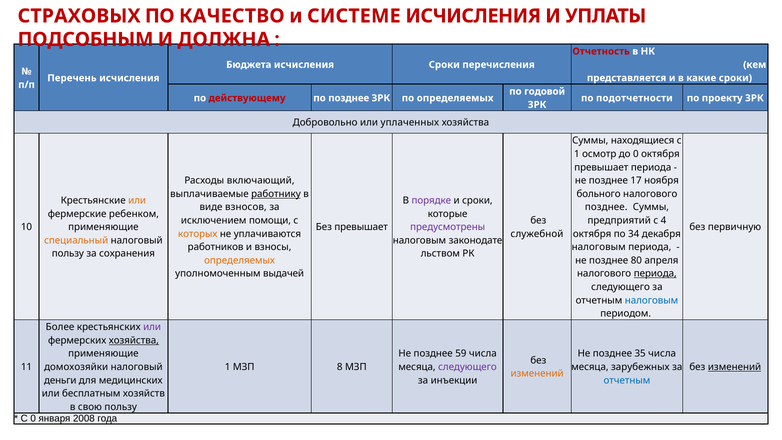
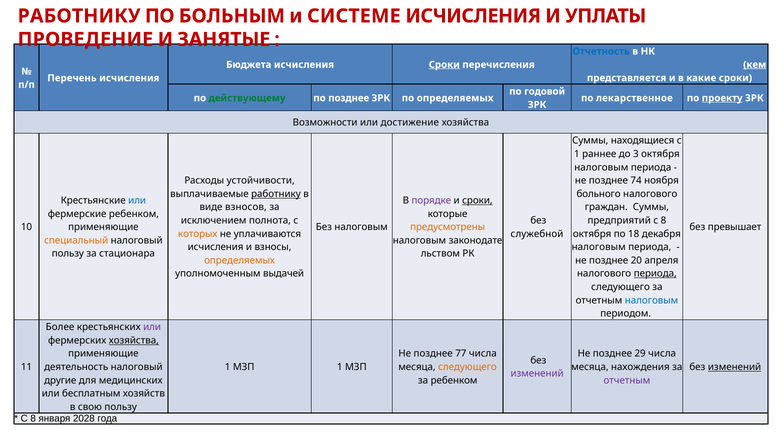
СТРАХОВЫХ at (79, 16): СТРАХОВЫХ -> РАБОТНИКУ
КАЧЕСТВО: КАЧЕСТВО -> БОЛЬНЫМ
ПОДСОБНЫМ: ПОДСОБНЫМ -> ПРОВЕДЕНИЕ
ДОЛЖНА: ДОЛЖНА -> ЗАНЯТЫЕ
Отчетность colour: red -> blue
Сроки at (444, 65) underline: none -> present
кем underline: none -> present
действующему colour: red -> green
подотчетности: подотчетности -> лекарственное
проекту underline: none -> present
Добровольно: Добровольно -> Возможности
уплаченных: уплаченных -> достижение
осмотр: осмотр -> раннее
до 0: 0 -> 3
превышает at (601, 167): превышает -> налоговым
включающий: включающий -> устойчивости
17: 17 -> 74
или at (137, 200) colour: orange -> blue
сроки at (477, 200) underline: none -> present
позднее at (606, 207): позднее -> граждан
помощи: помощи -> полнота
4 at (664, 220): 4 -> 8
Без превышает: превышает -> налоговым
предусмотрены colour: purple -> orange
первичную: первичную -> превышает
по 34: 34 -> 18
работников at (216, 247): работников -> исчисления
сохранения: сохранения -> стационара
80: 80 -> 20
59: 59 -> 77
35: 35 -> 29
домохозяйки: домохозяйки -> деятельность
МЗП 8: 8 -> 1
следующего at (467, 367) colour: purple -> orange
зарубежных: зарубежных -> нахождения
изменений at (537, 374) colour: orange -> purple
деньги: деньги -> другие
за инъекции: инъекции -> ребенком
отчетным at (627, 380) colour: blue -> purple
0 at (33, 419): 0 -> 8
2008: 2008 -> 2028
